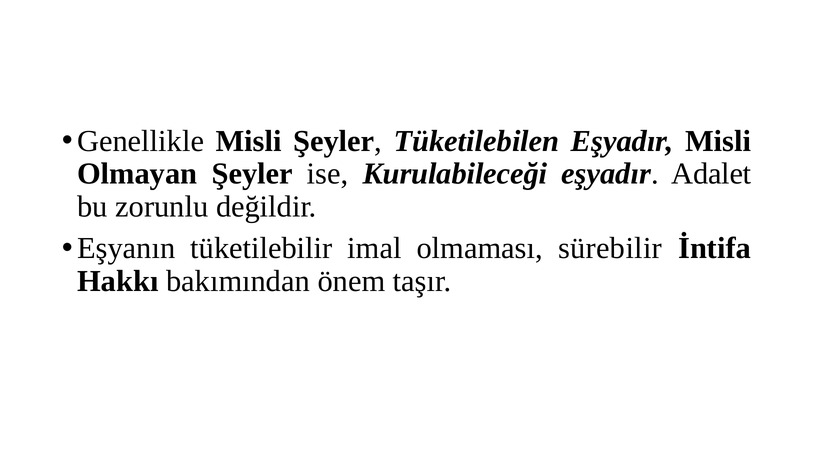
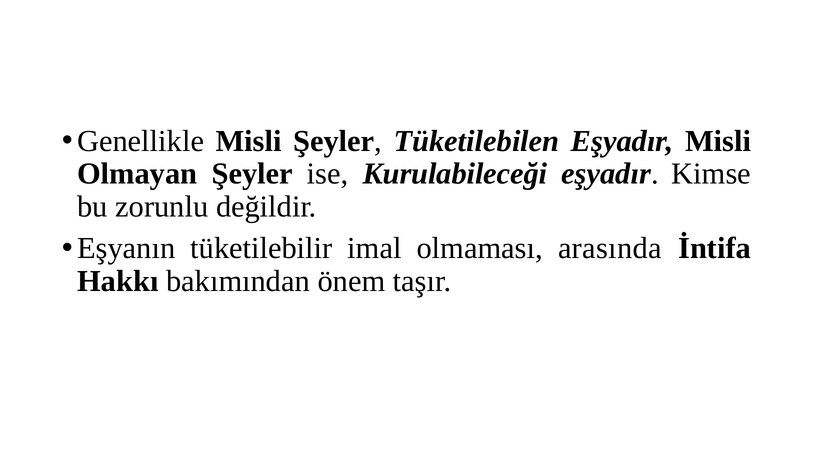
Adalet: Adalet -> Kimse
sürebilir: sürebilir -> arasında
